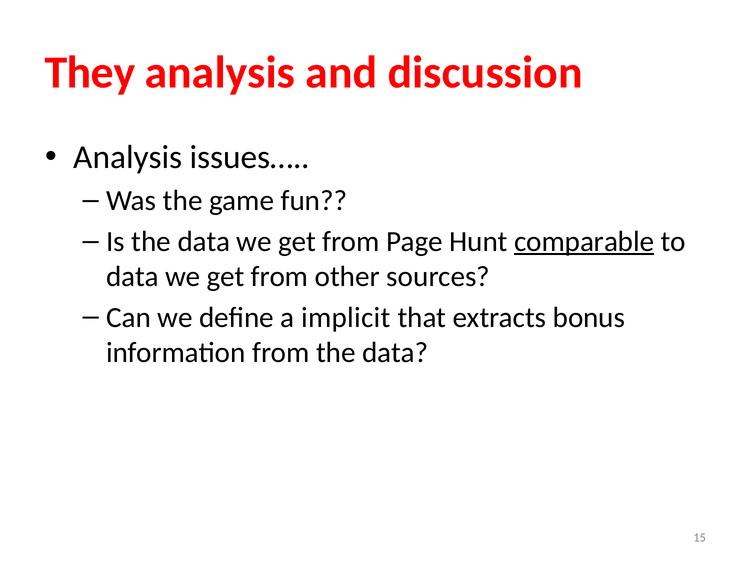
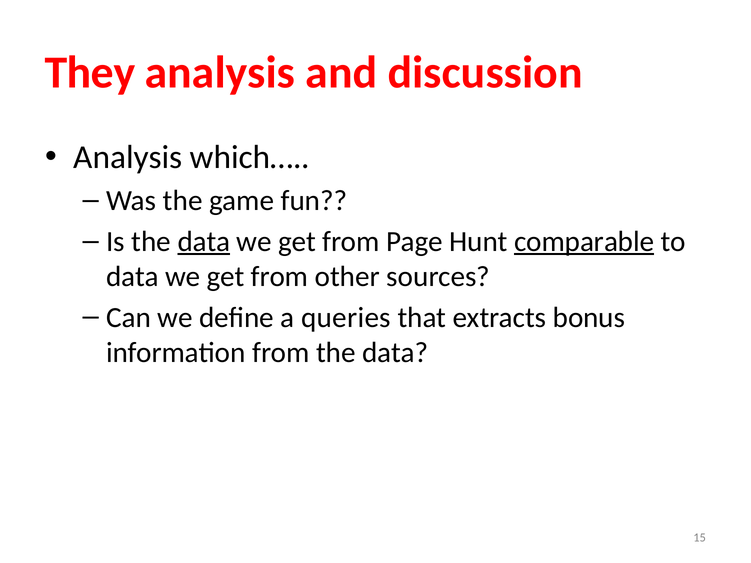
issues…: issues… -> which…
data at (204, 242) underline: none -> present
implicit: implicit -> queries
